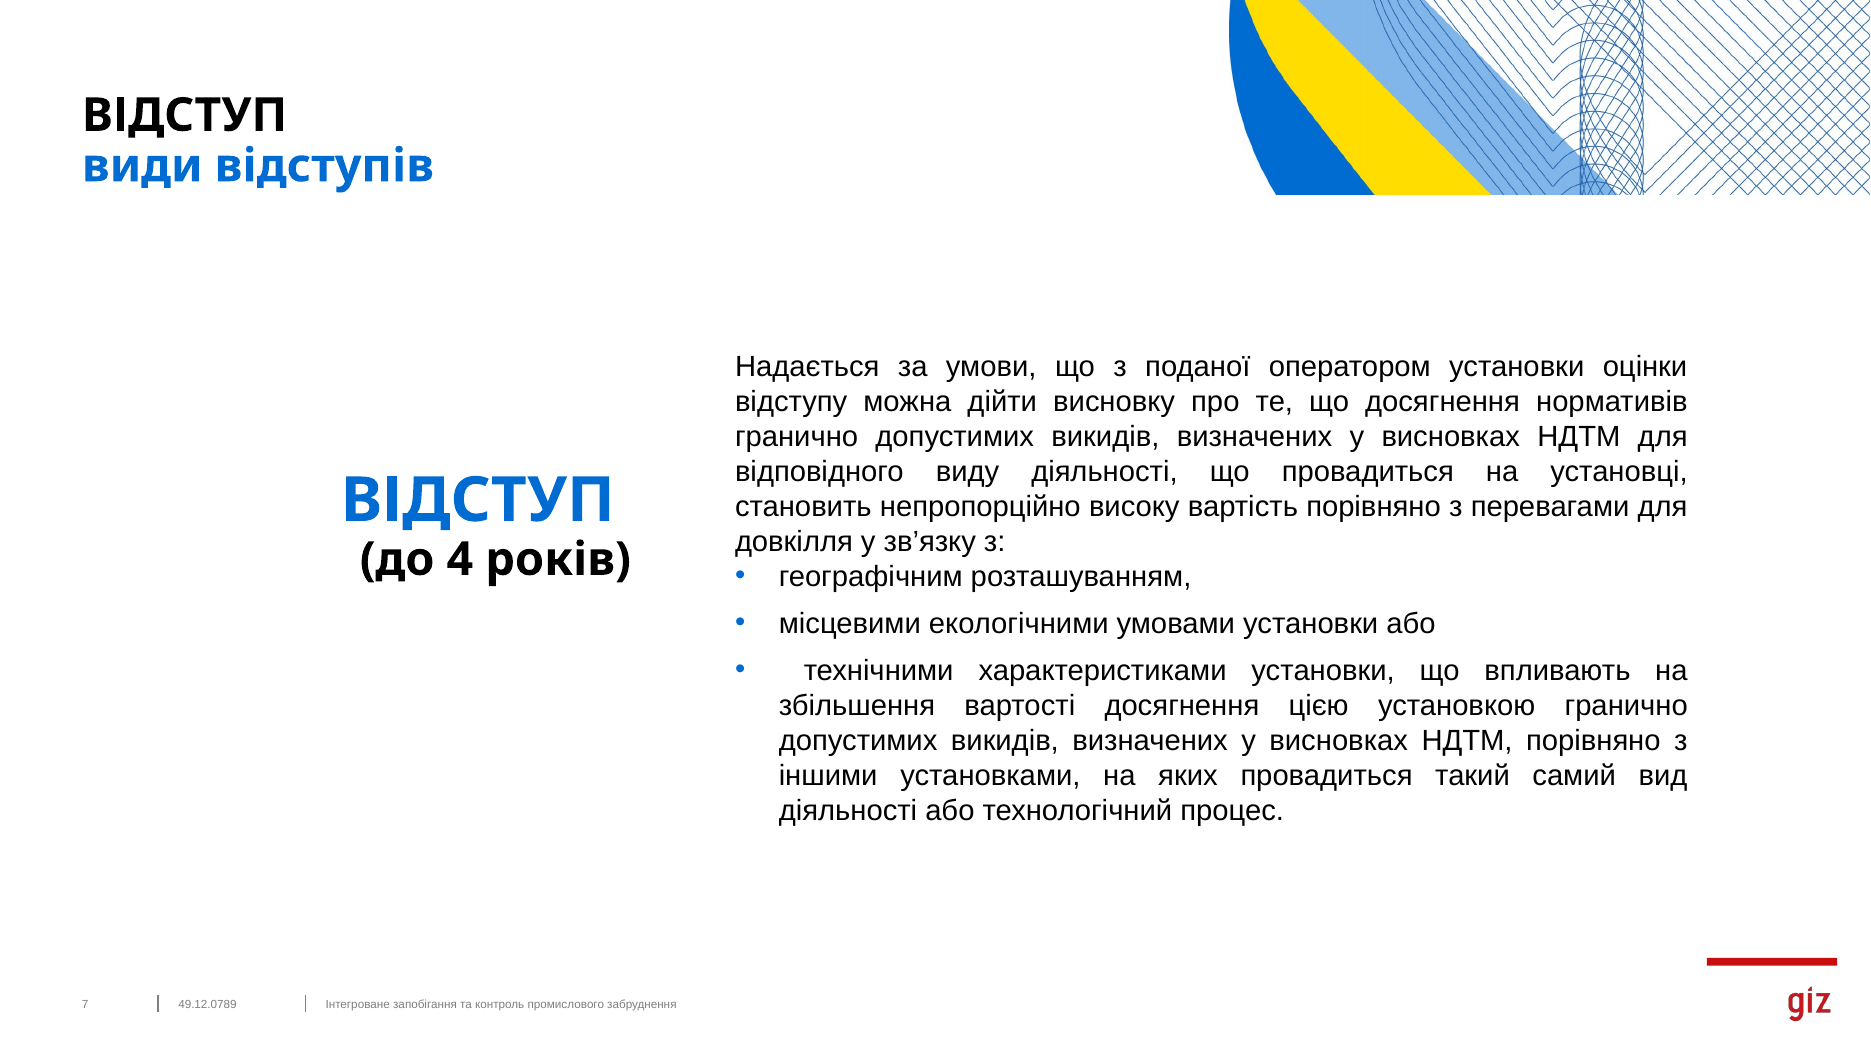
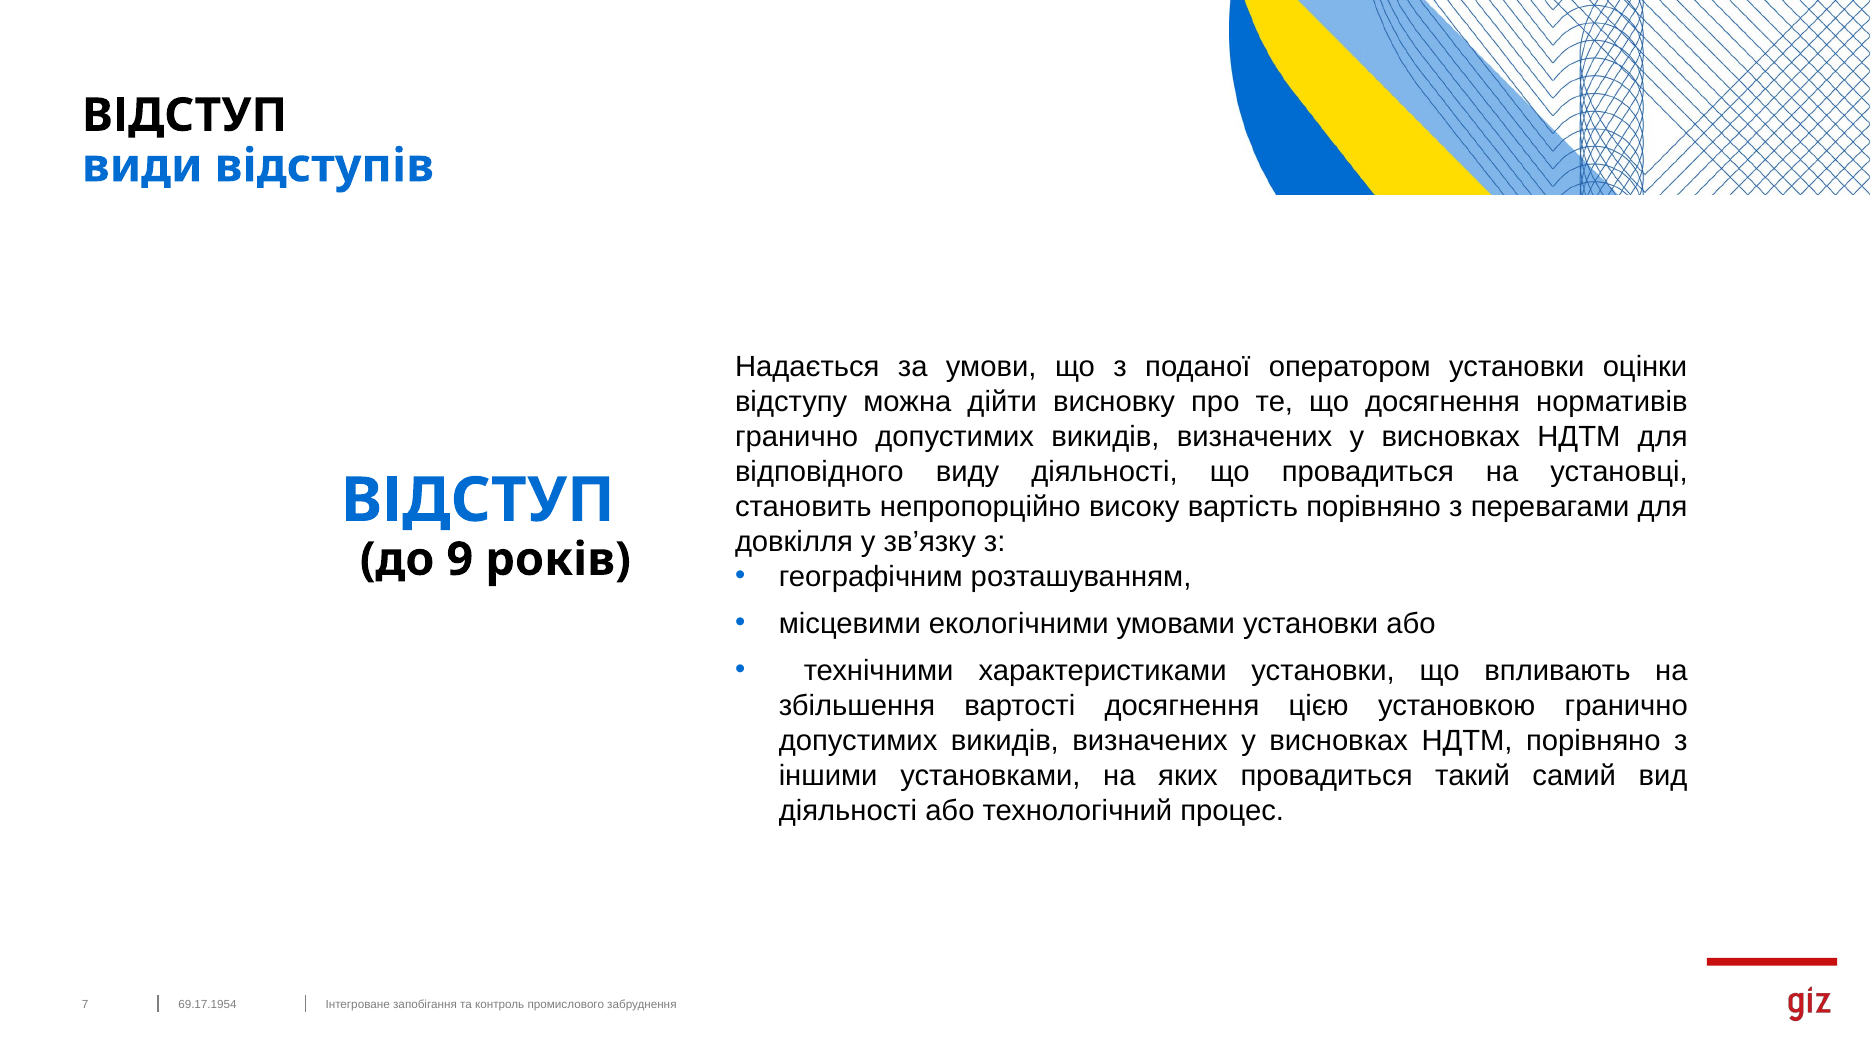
4: 4 -> 9
49.12.0789: 49.12.0789 -> 69.17.1954
